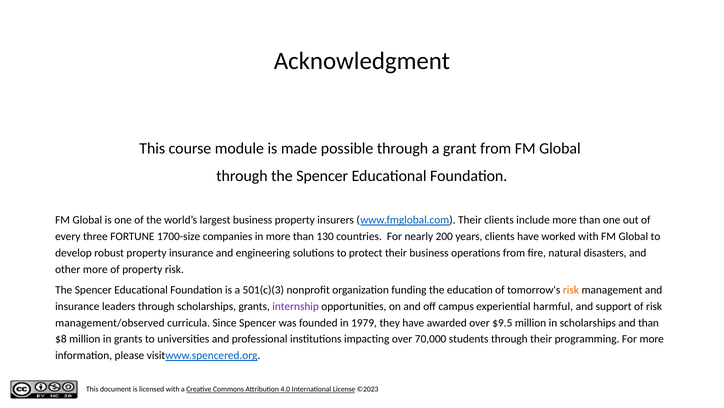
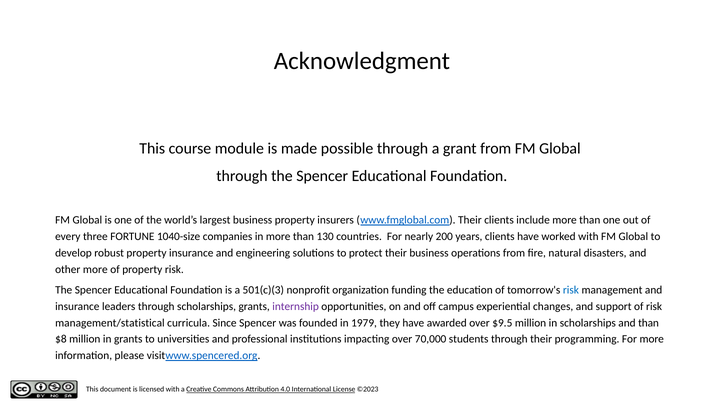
1700-size: 1700-size -> 1040-size
risk at (571, 290) colour: orange -> blue
harmful: harmful -> changes
management/observed: management/observed -> management/statistical
